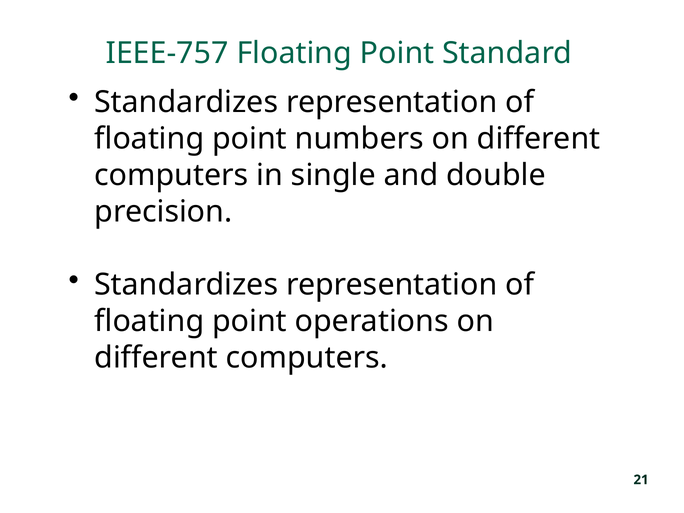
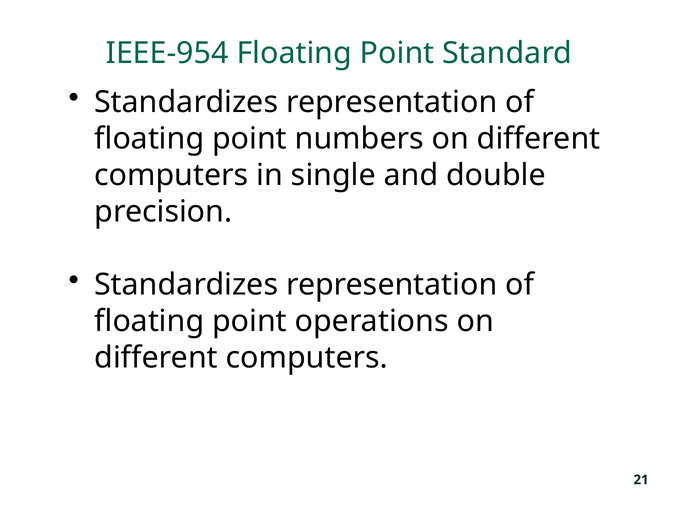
IEEE-757: IEEE-757 -> IEEE-954
